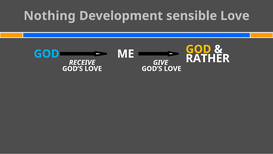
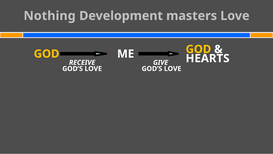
sensible: sensible -> masters
GOD at (47, 54) colour: light blue -> yellow
RATHER: RATHER -> HEARTS
